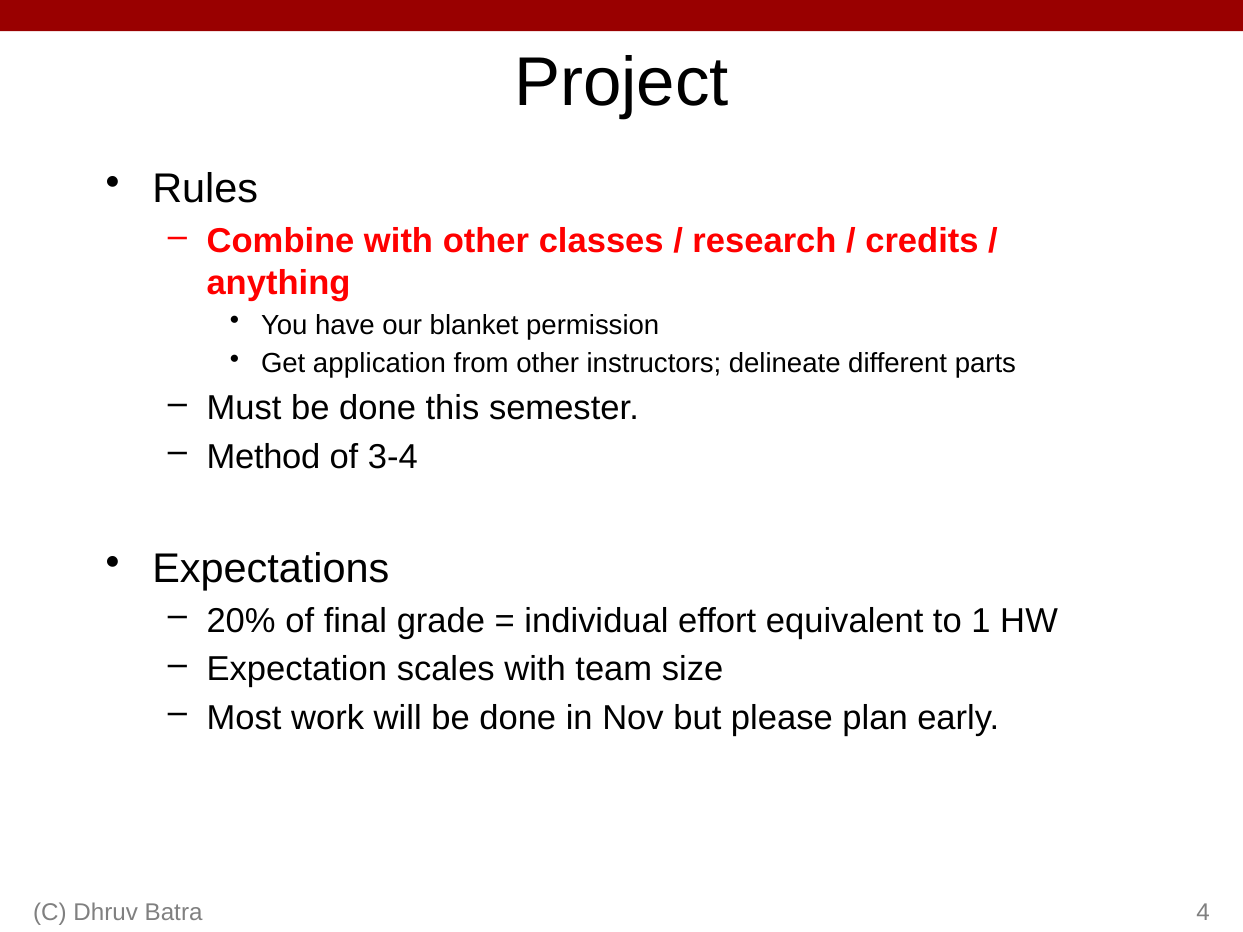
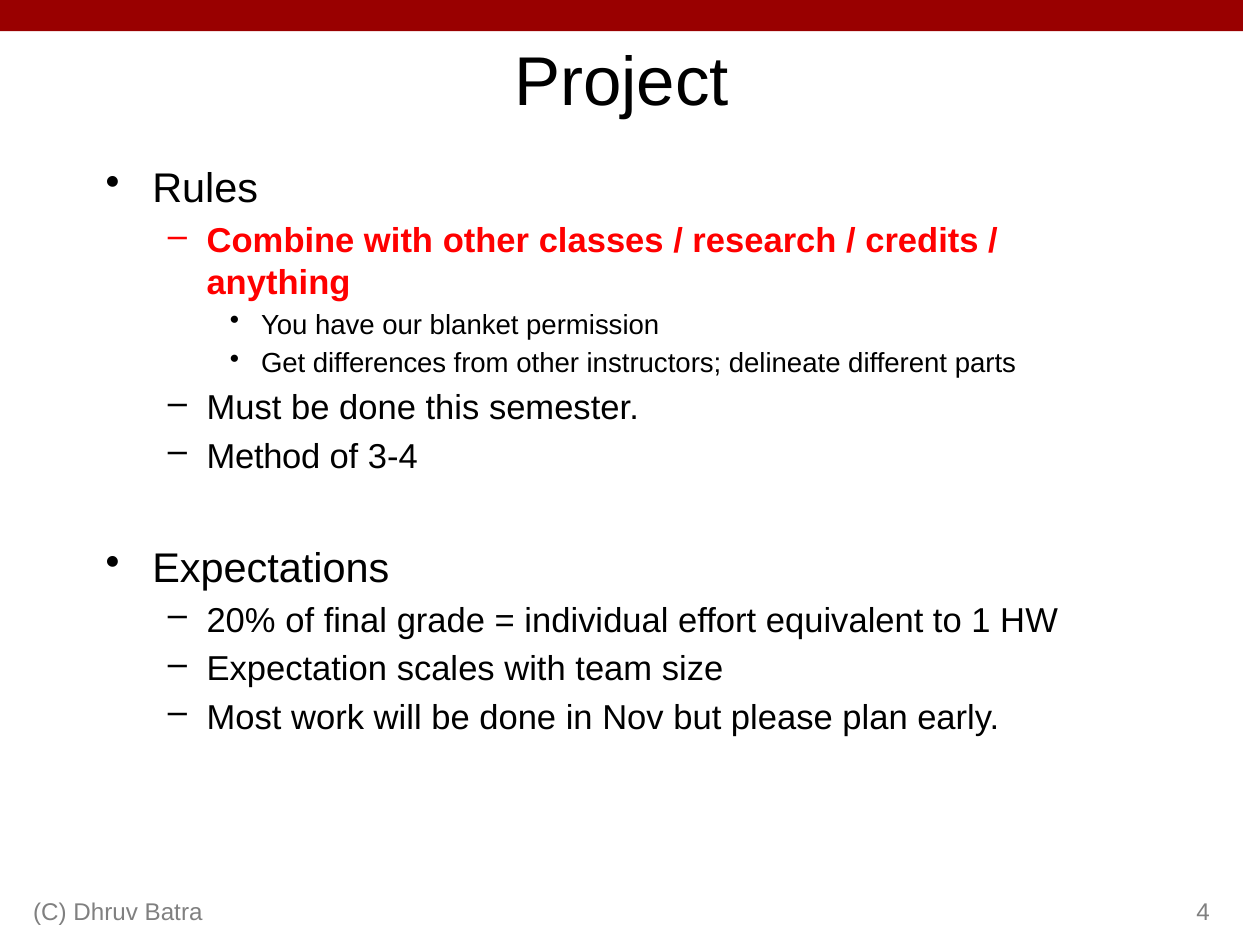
application: application -> differences
